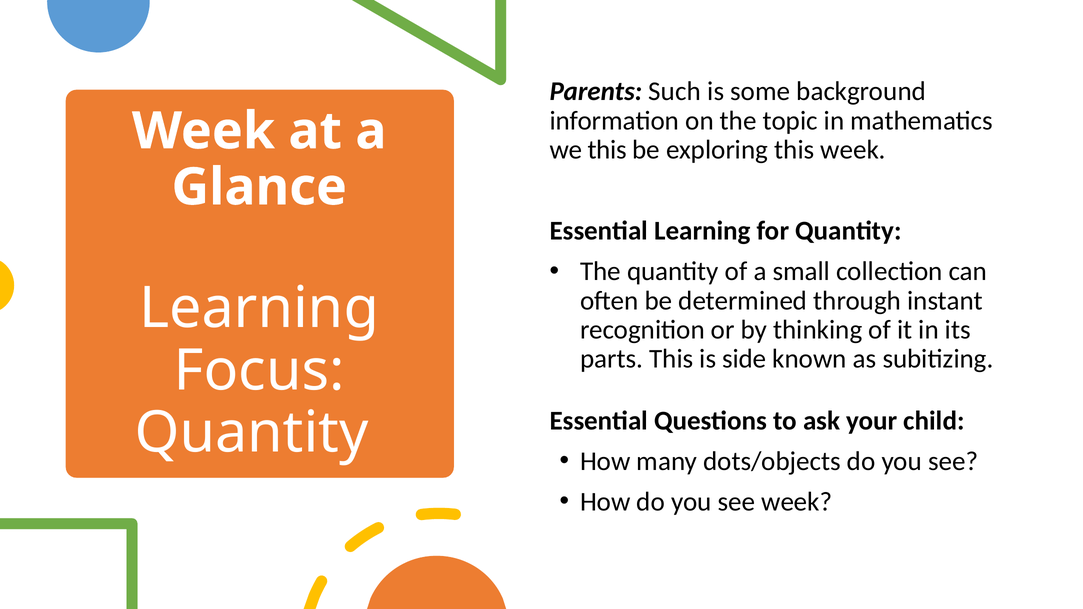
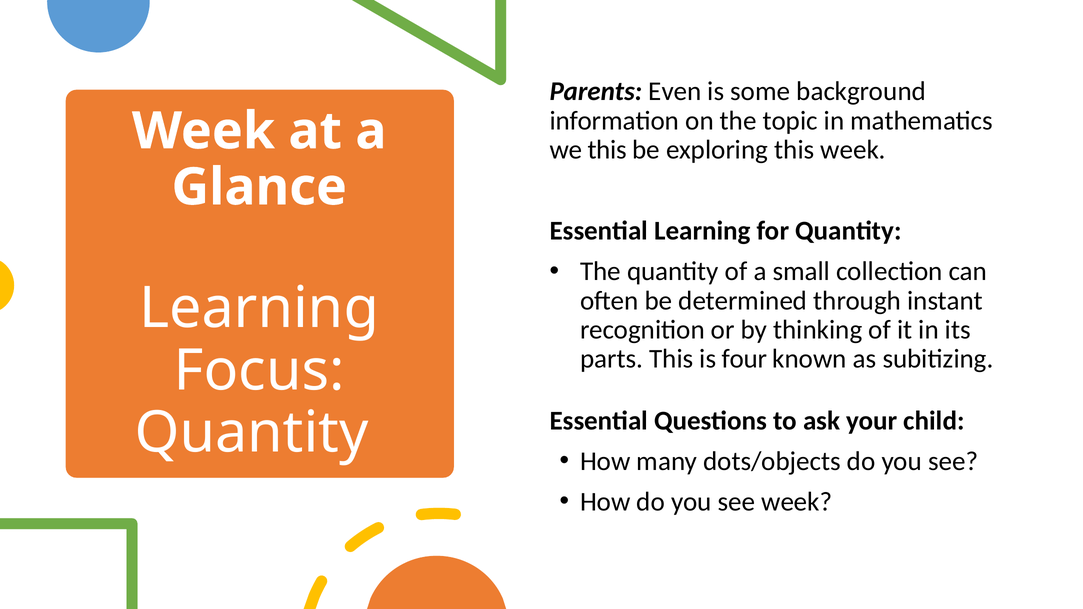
Such: Such -> Even
side: side -> four
